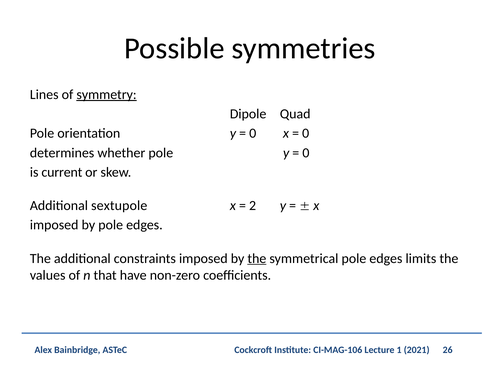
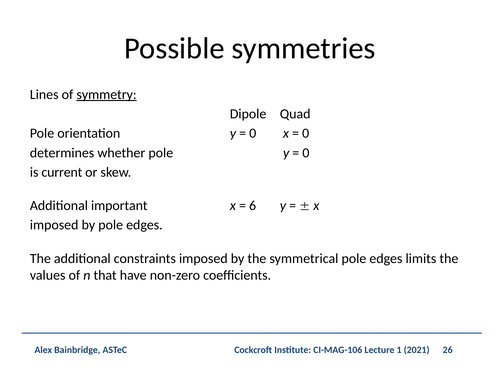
sextupole: sextupole -> important
2: 2 -> 6
the at (257, 258) underline: present -> none
